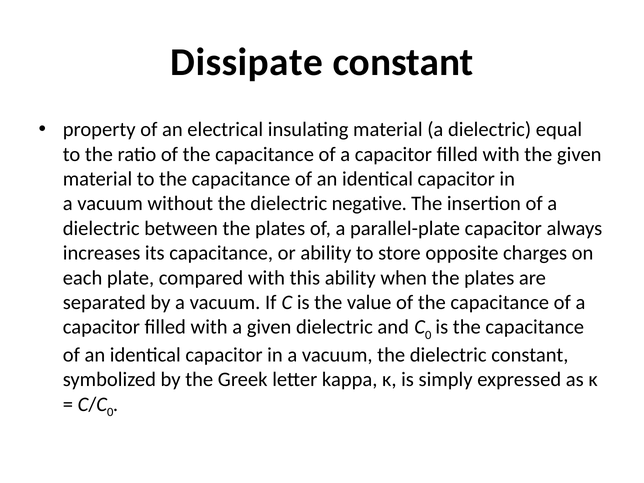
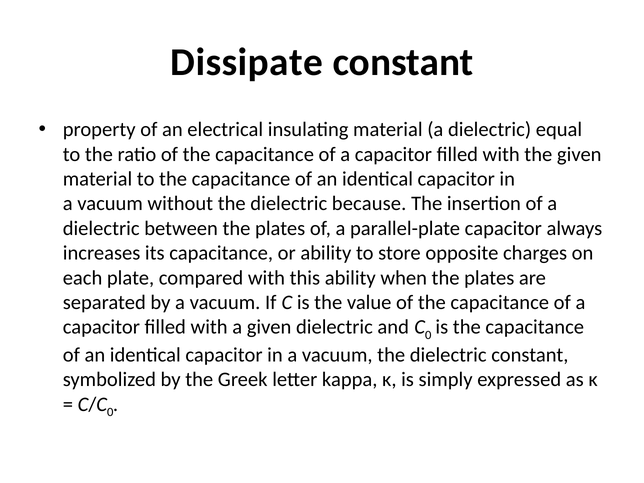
negative: negative -> because
